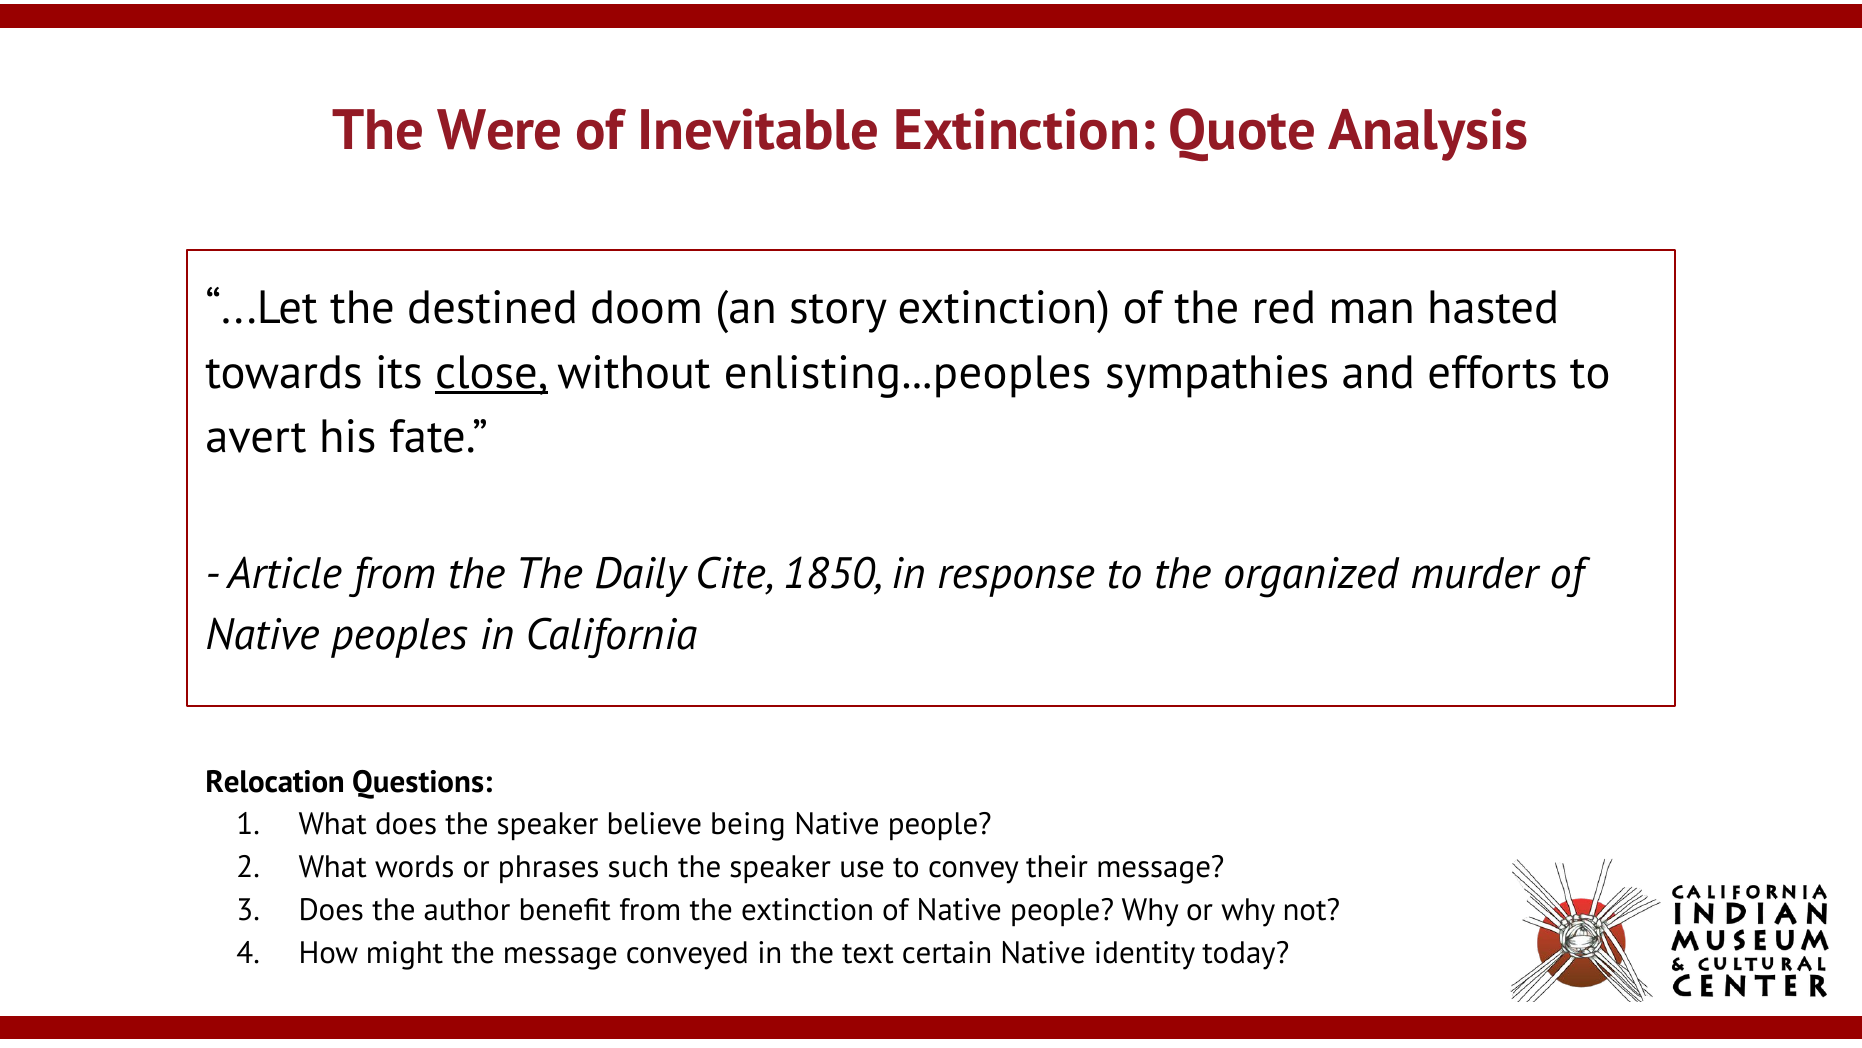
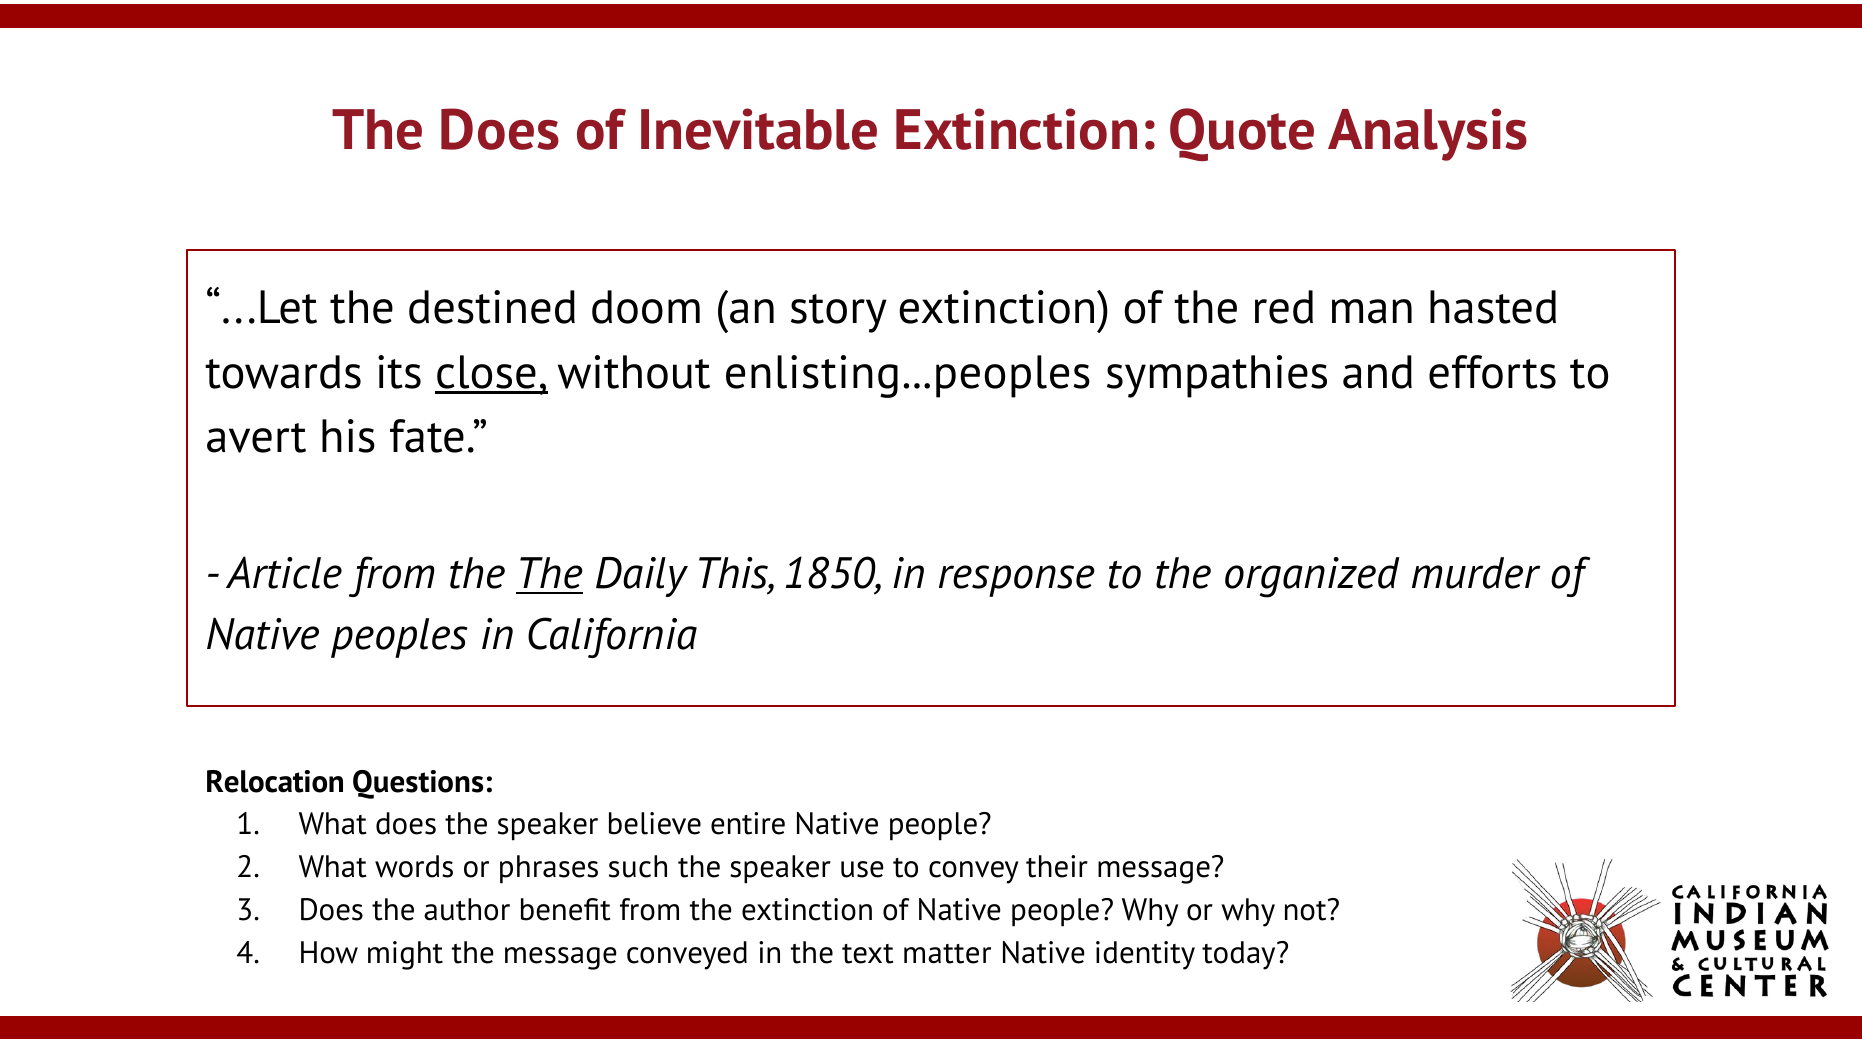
The Were: Were -> Does
The at (549, 574) underline: none -> present
Cite: Cite -> This
being: being -> entire
certain: certain -> matter
